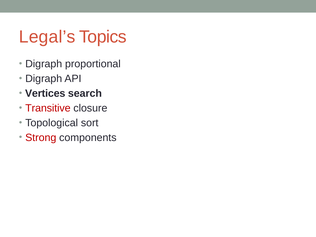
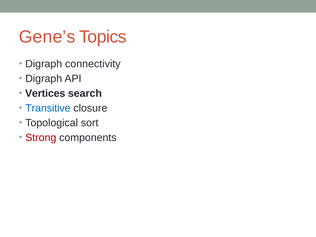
Legal’s: Legal’s -> Gene’s
proportional: proportional -> connectivity
Transitive colour: red -> blue
